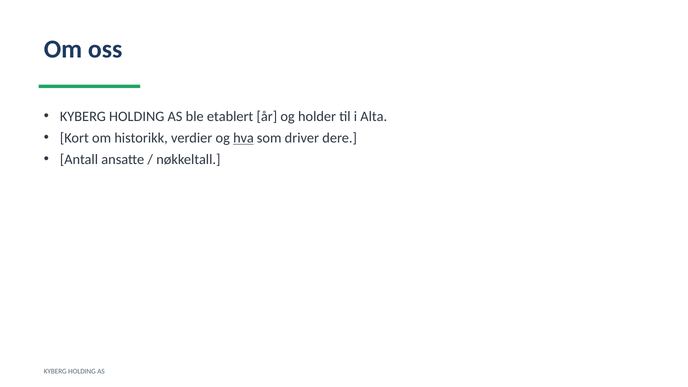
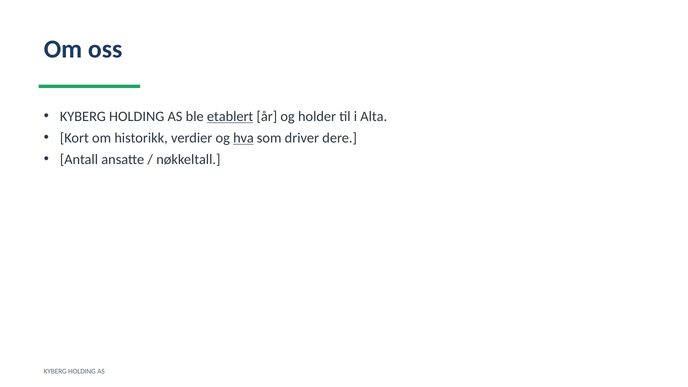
etablert underline: none -> present
